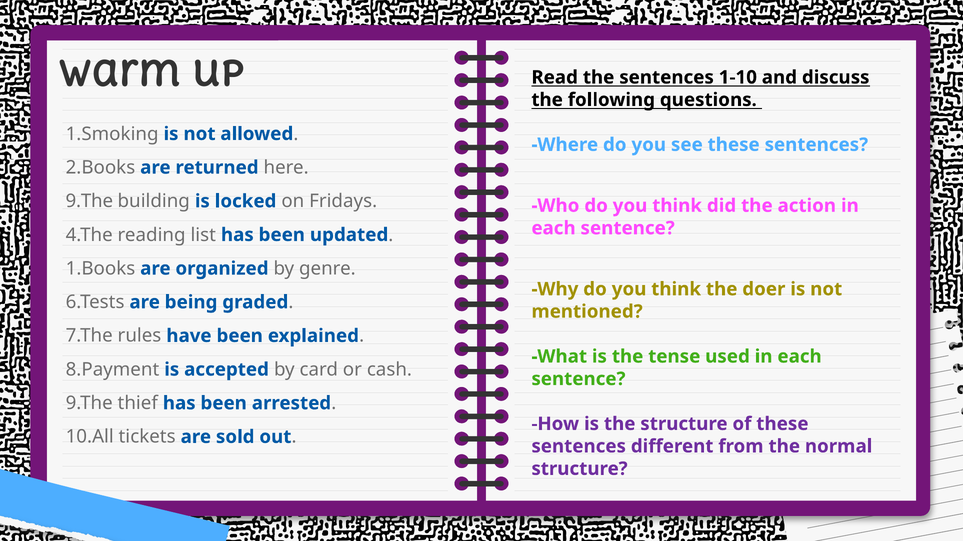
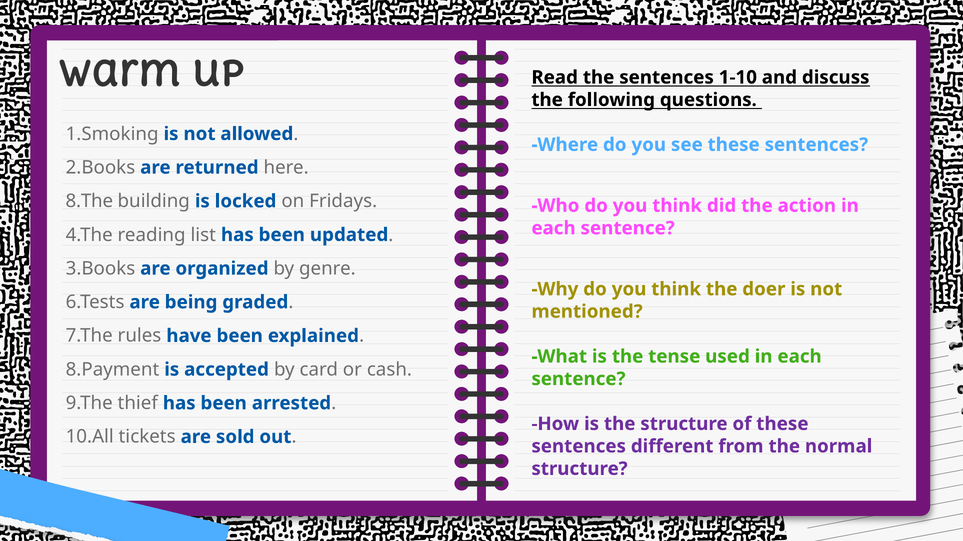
9.The at (89, 201): 9.The -> 8.The
1.Books: 1.Books -> 3.Books
